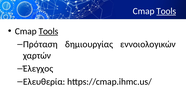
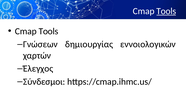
Tools at (48, 31) underline: present -> none
Πρόταση: Πρόταση -> Γνώσεων
Ελευθερία: Ελευθερία -> Σύνδεσμοι
